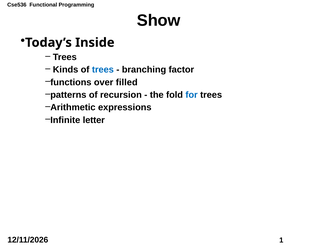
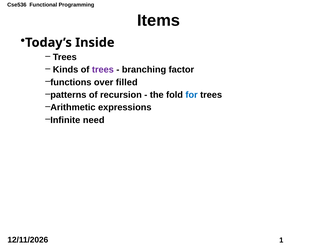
Show: Show -> Items
trees at (103, 70) colour: blue -> purple
letter: letter -> need
